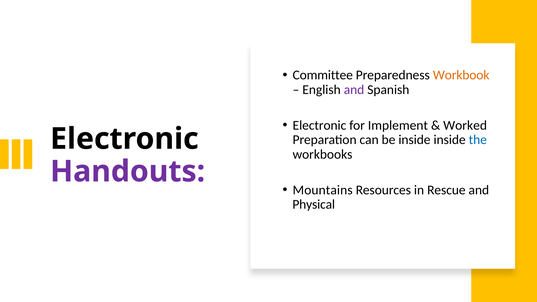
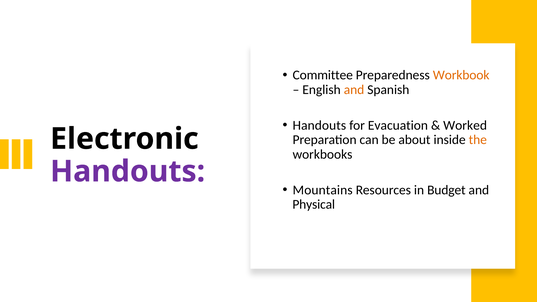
and at (354, 90) colour: purple -> orange
Electronic at (319, 125): Electronic -> Handouts
Implement: Implement -> Evacuation
be inside: inside -> about
the colour: blue -> orange
Rescue: Rescue -> Budget
